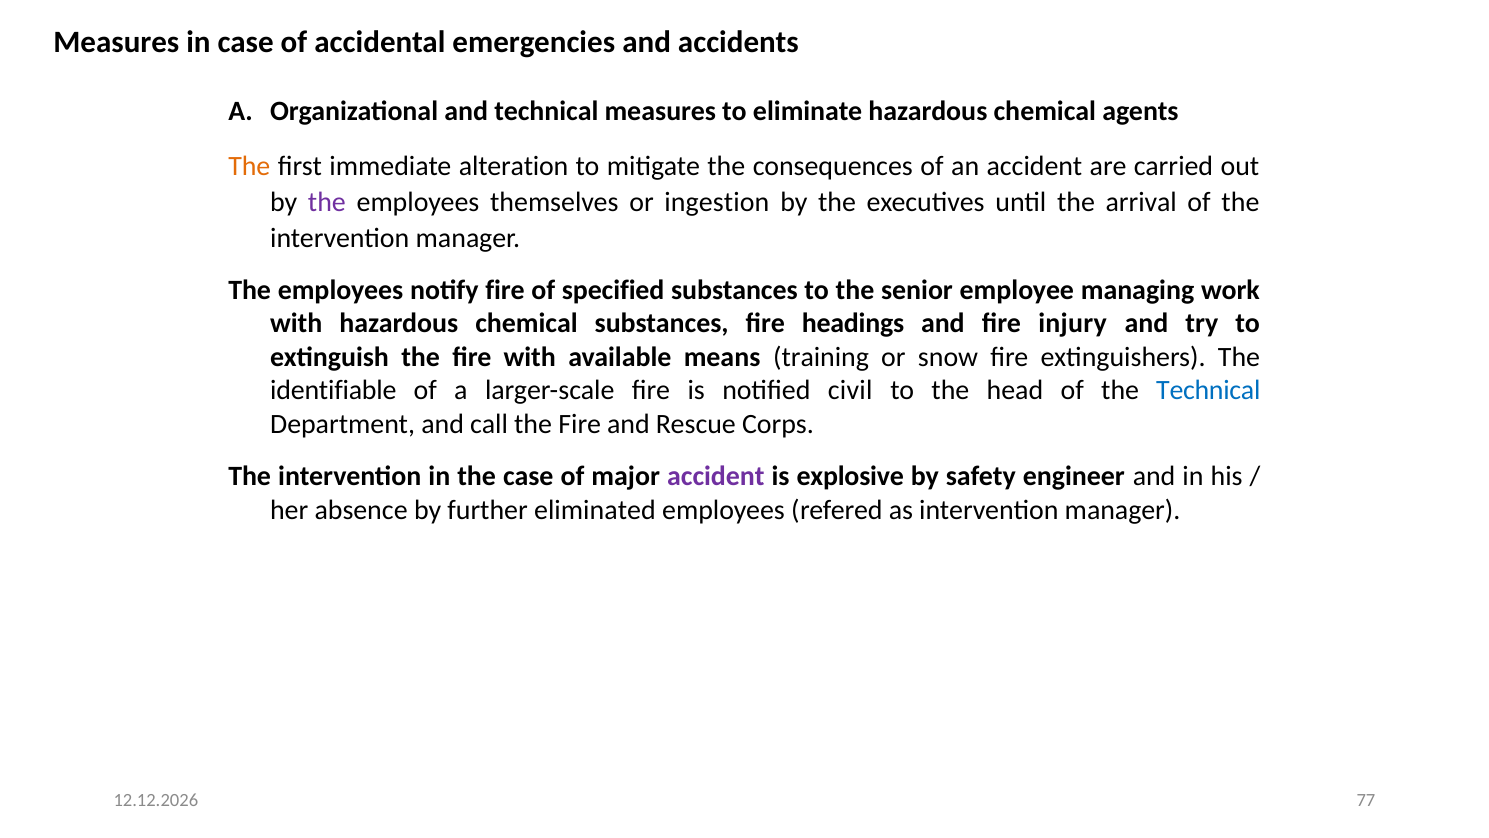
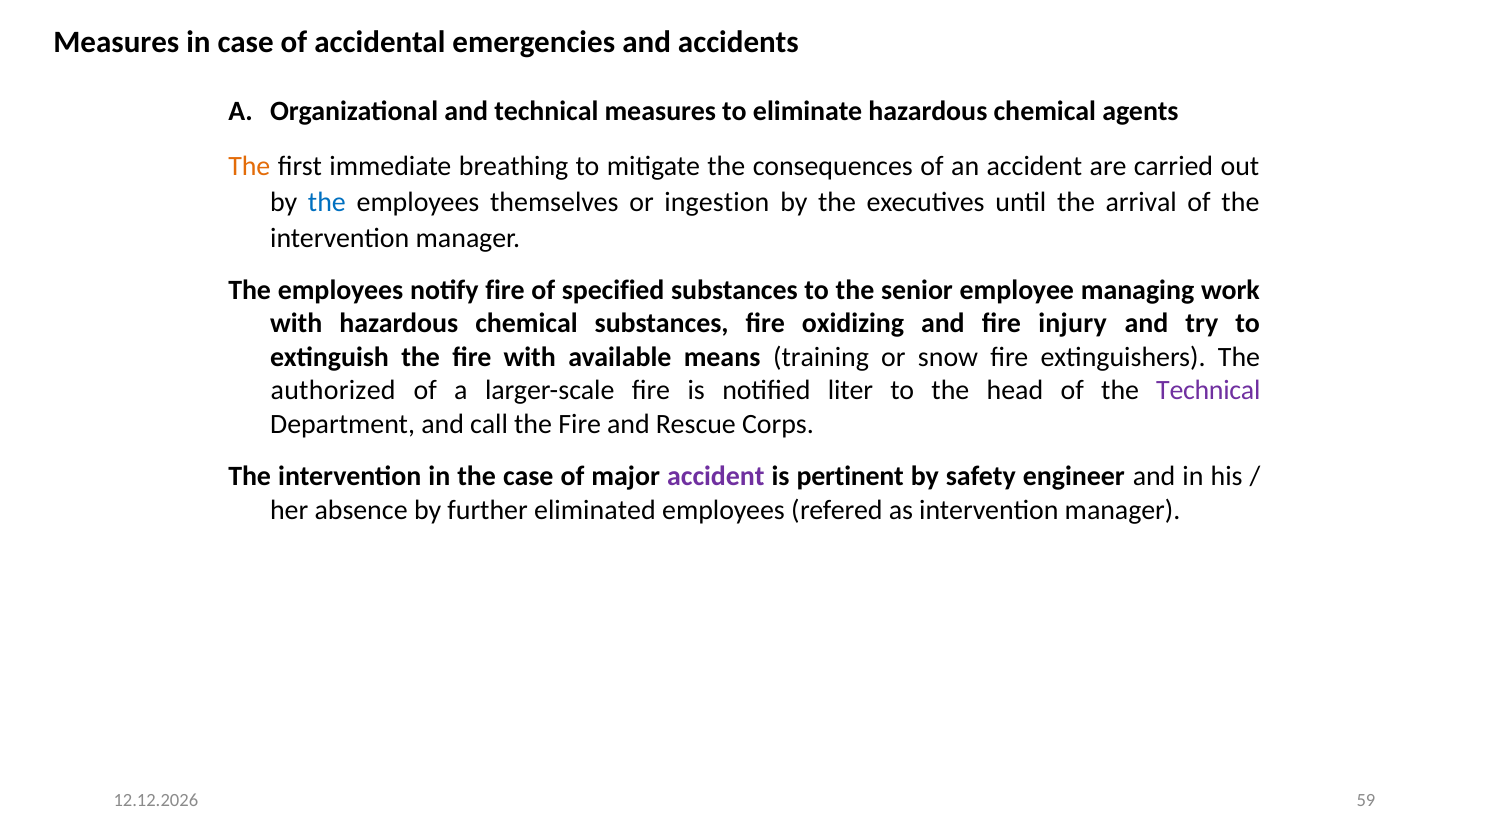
alteration: alteration -> breathing
the at (327, 202) colour: purple -> blue
headings: headings -> oxidizing
identifiable: identifiable -> authorized
civil: civil -> liter
Technical at (1208, 390) colour: blue -> purple
explosive: explosive -> pertinent
77: 77 -> 59
